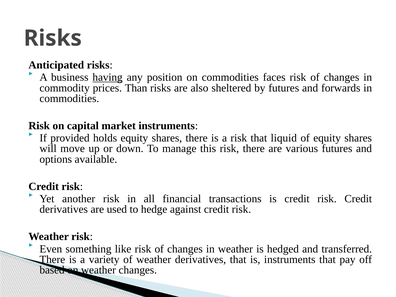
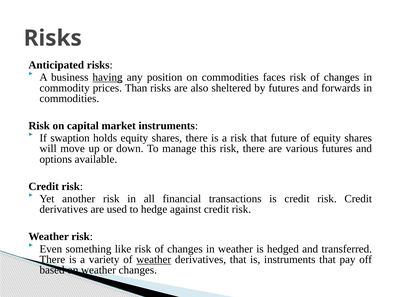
provided: provided -> swaption
liquid: liquid -> future
weather at (154, 259) underline: none -> present
